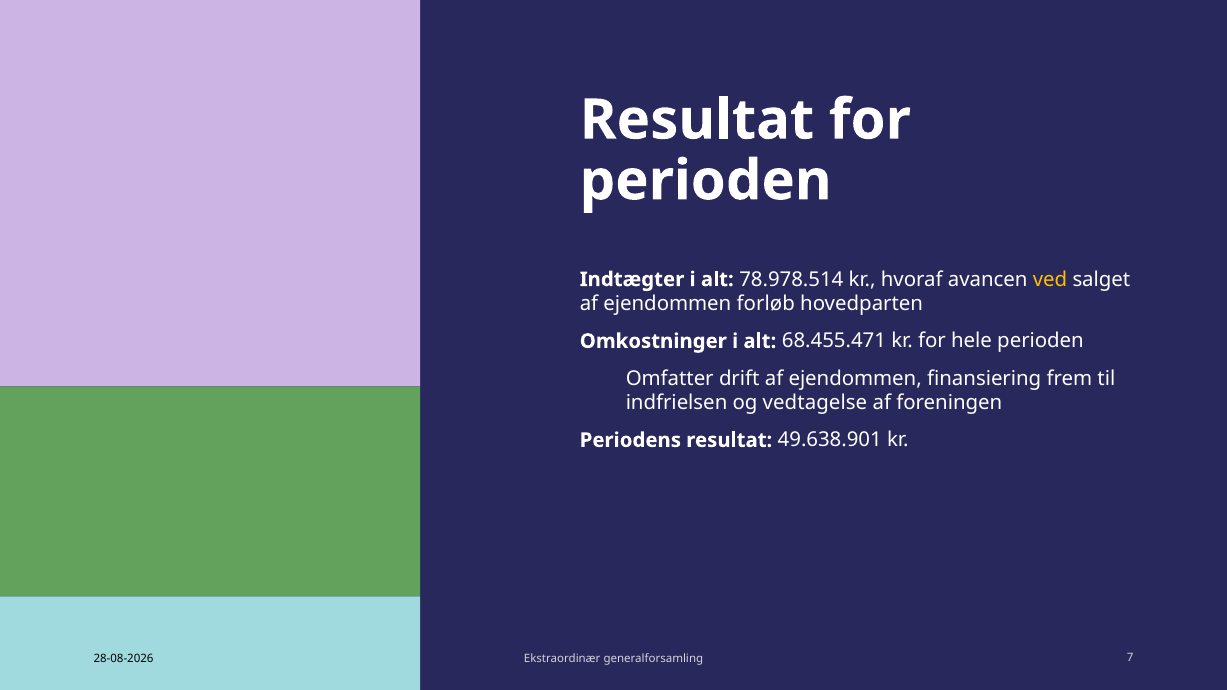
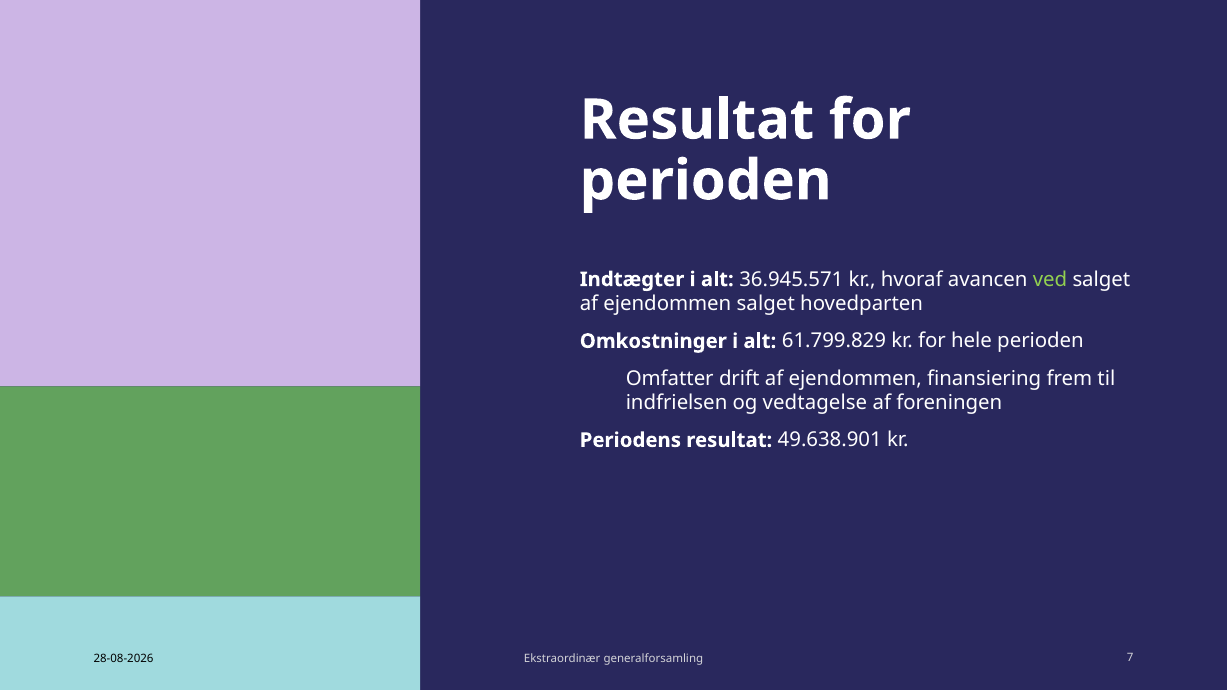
78.978.514: 78.978.514 -> 36.945.571
ved colour: yellow -> light green
ejendommen forløb: forløb -> salget
68.455.471: 68.455.471 -> 61.799.829
